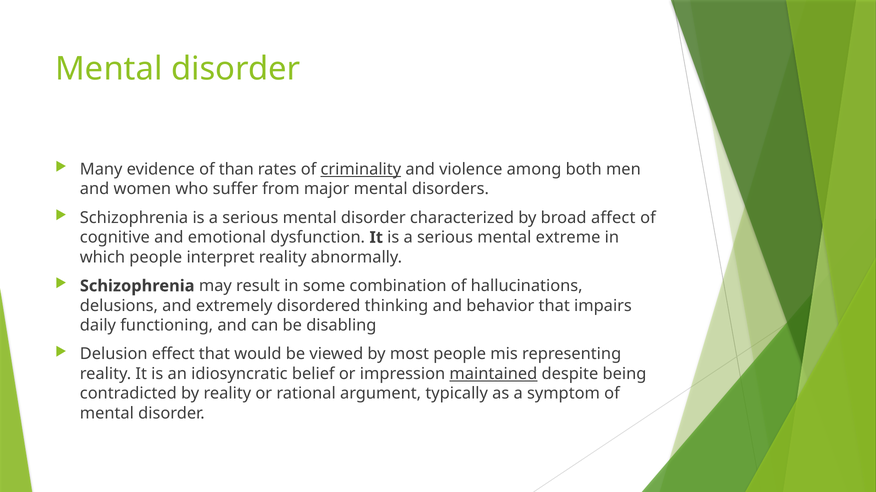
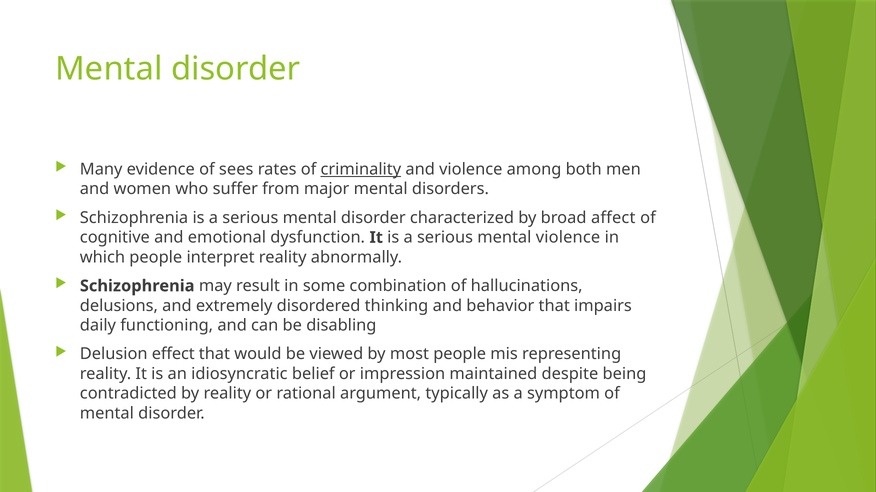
than: than -> sees
mental extreme: extreme -> violence
maintained underline: present -> none
